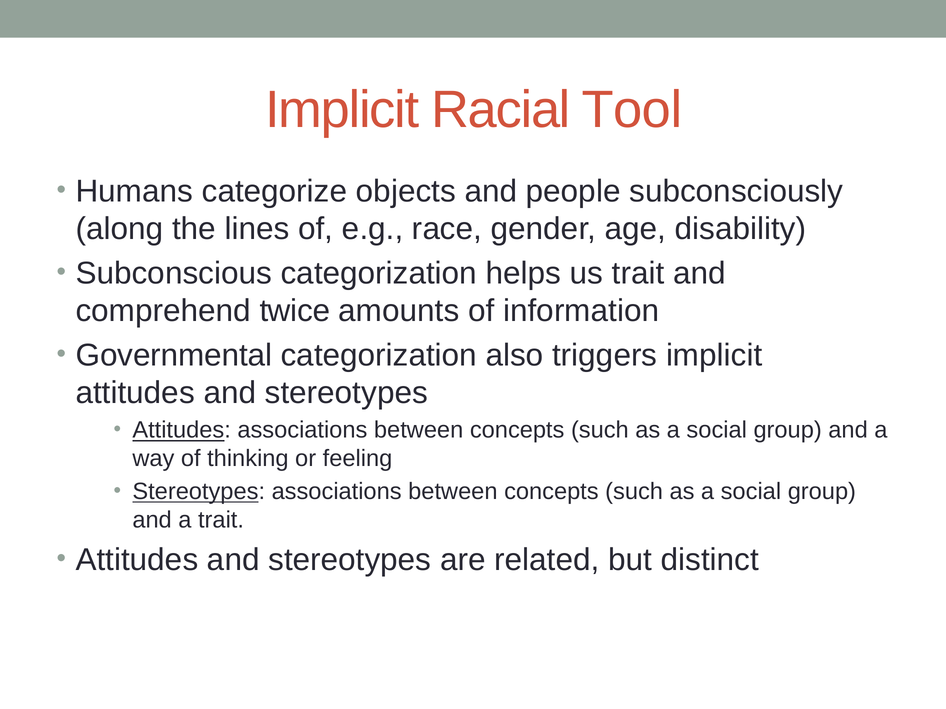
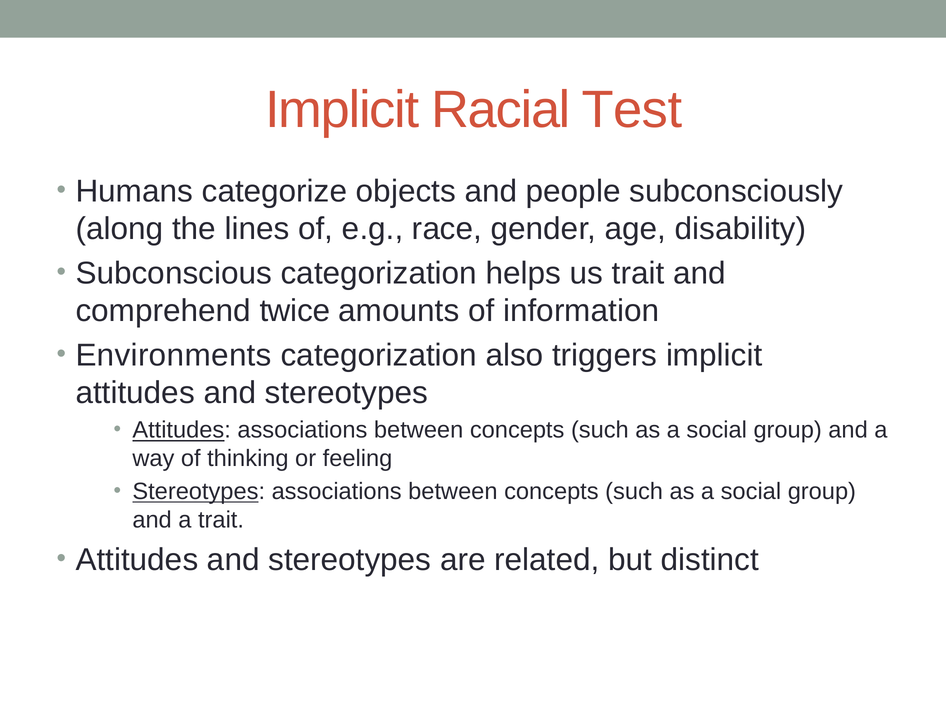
Tool: Tool -> Test
Governmental: Governmental -> Environments
